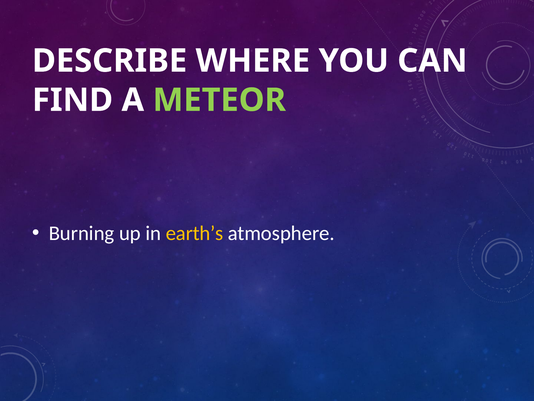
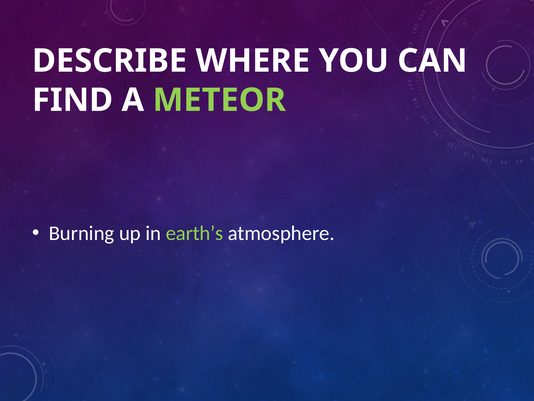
earth’s colour: yellow -> light green
